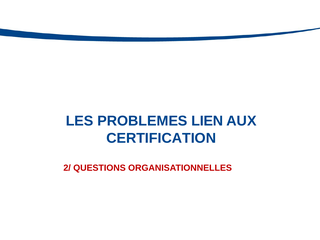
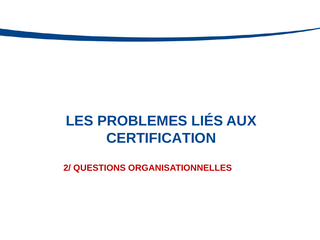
LIEN: LIEN -> LIÉS
